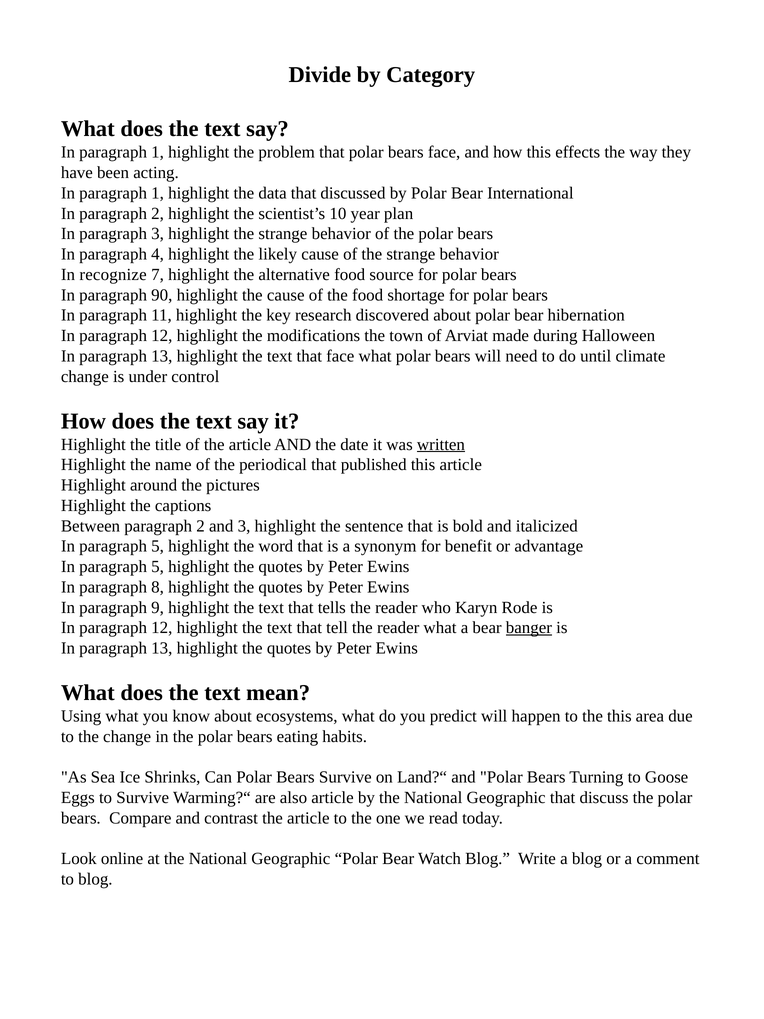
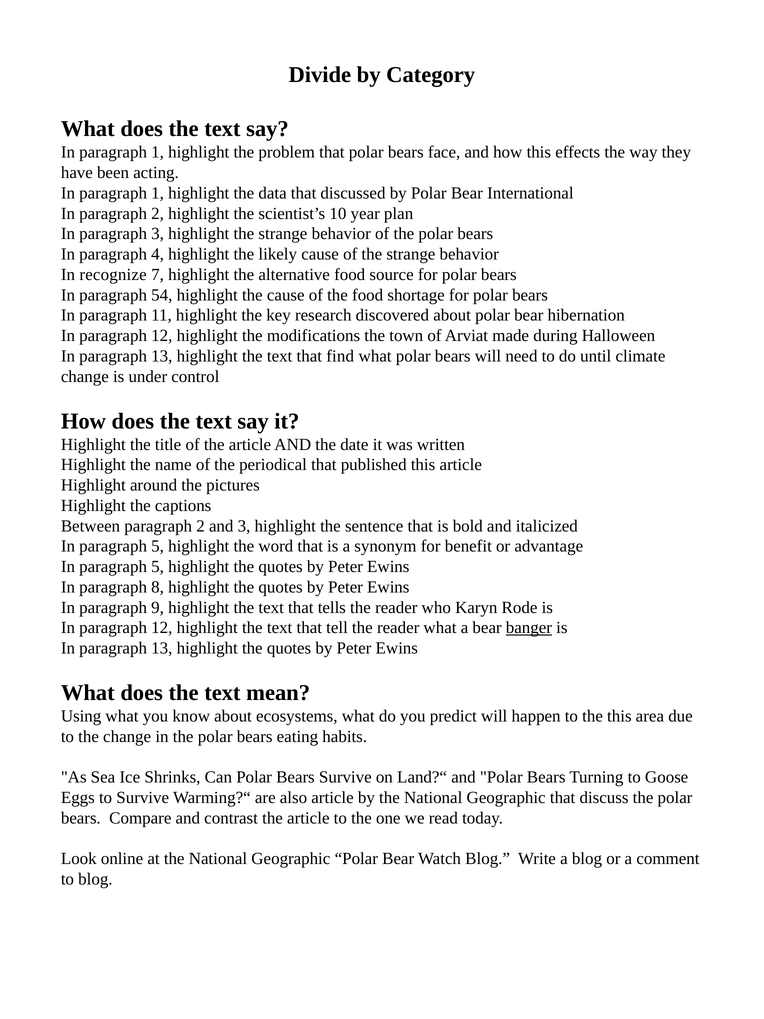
90: 90 -> 54
that face: face -> find
written underline: present -> none
